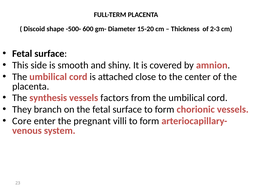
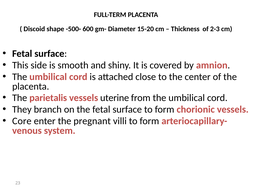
synthesis: synthesis -> parietalis
factors: factors -> uterine
